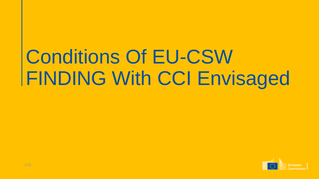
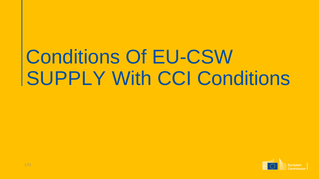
FINDING: FINDING -> SUPPLY
CCI Envisaged: Envisaged -> Conditions
